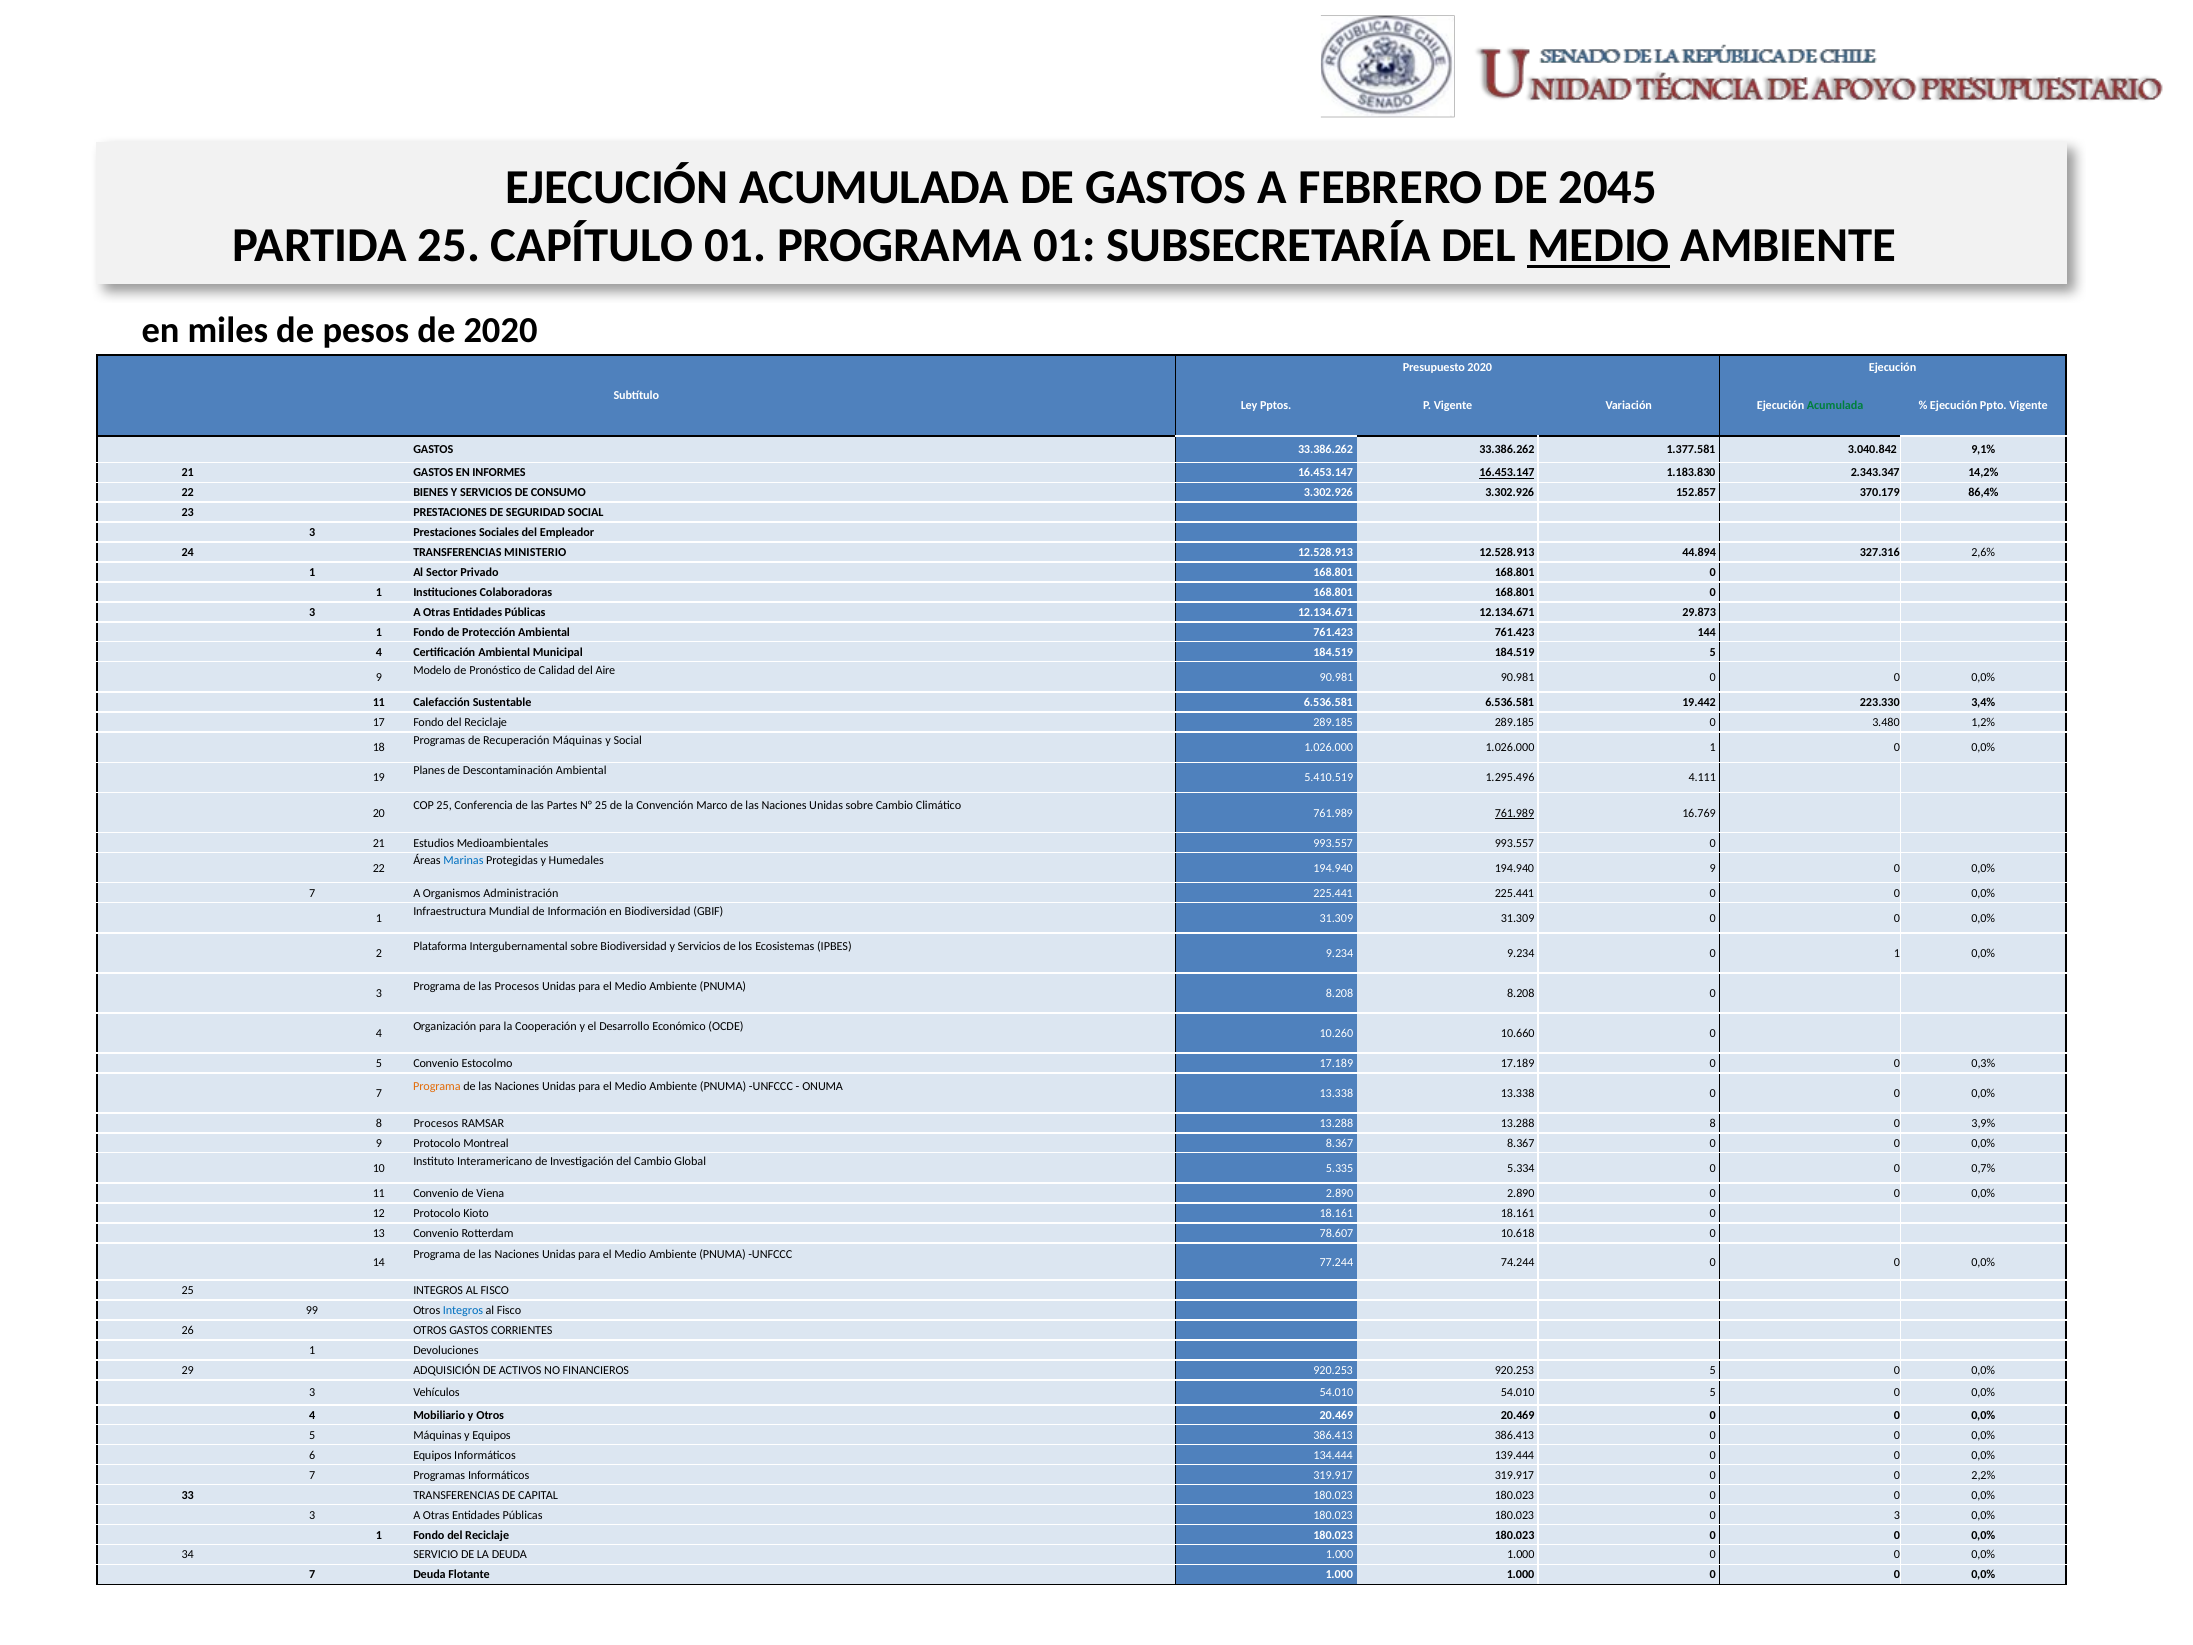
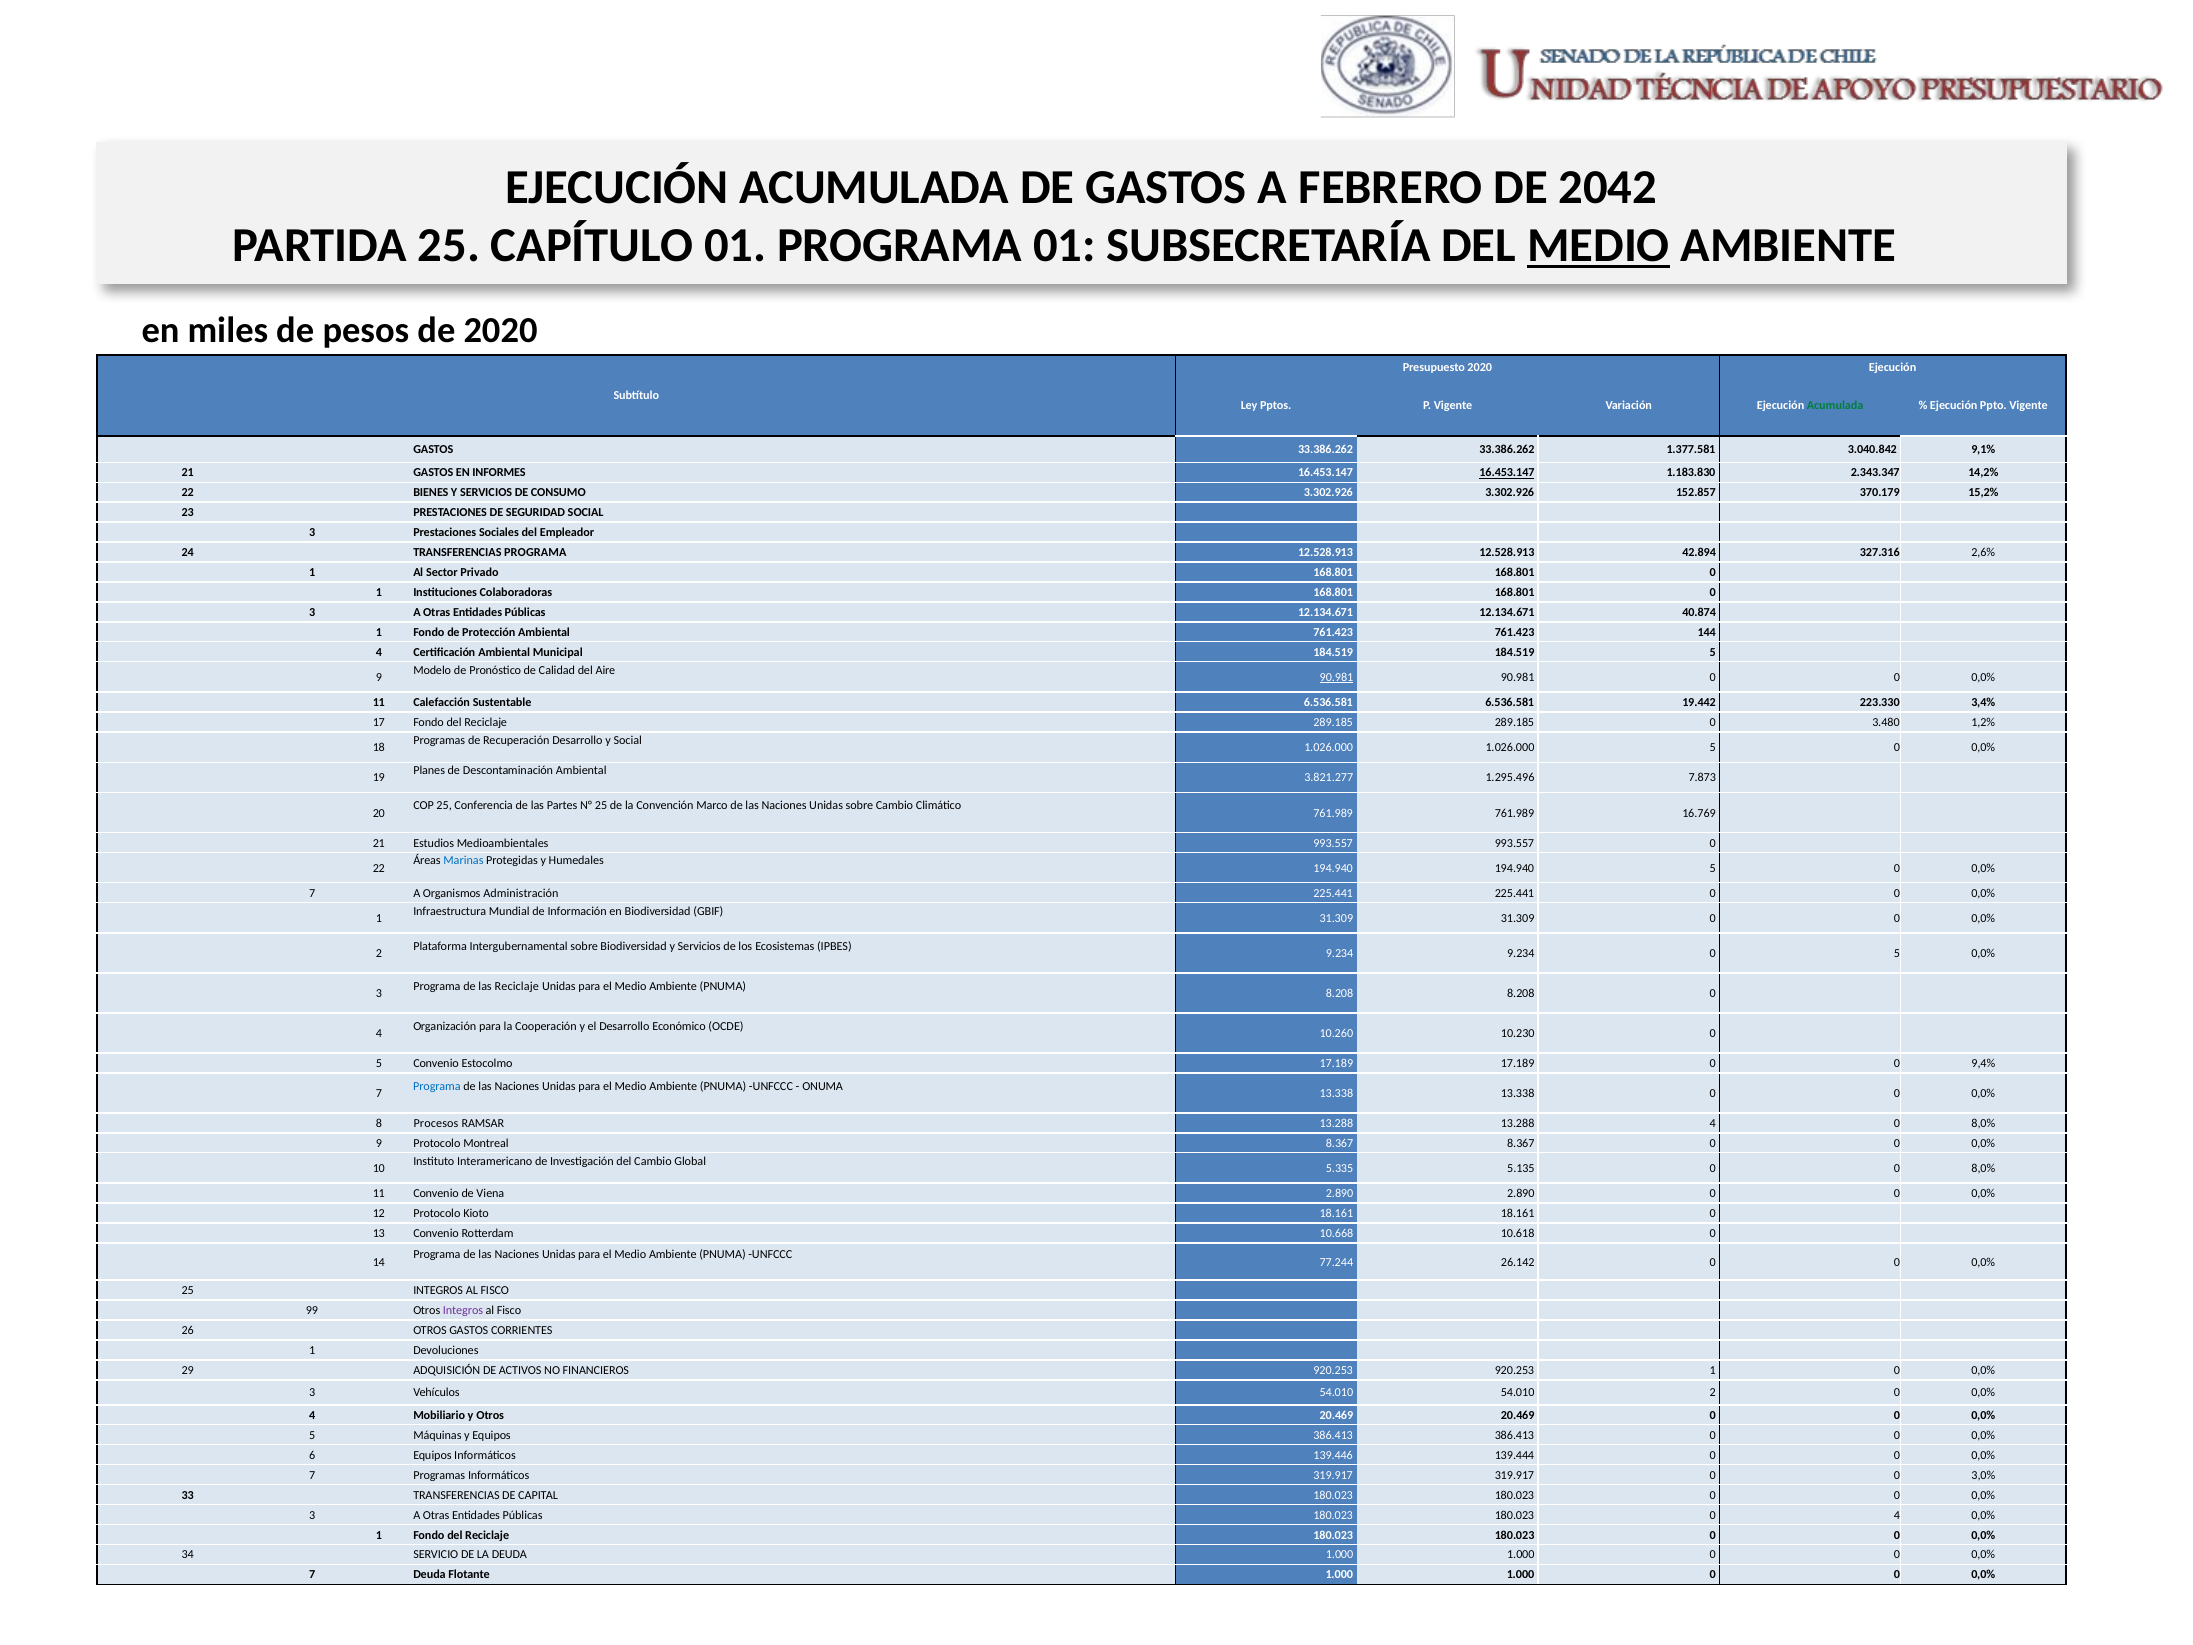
2045: 2045 -> 2042
86,4%: 86,4% -> 15,2%
TRANSFERENCIAS MINISTERIO: MINISTERIO -> PROGRAMA
44.894: 44.894 -> 42.894
29.873: 29.873 -> 40.874
90.981 at (1336, 677) underline: none -> present
Recuperación Máquinas: Máquinas -> Desarrollo
1.026.000 1: 1 -> 5
5.410.519: 5.410.519 -> 3.821.277
4.111: 4.111 -> 7.873
761.989 at (1514, 813) underline: present -> none
194.940 9: 9 -> 5
9.234 0 1: 1 -> 5
las Procesos: Procesos -> Reciclaje
10.660: 10.660 -> 10.230
0,3%: 0,3% -> 9,4%
Programa at (437, 1086) colour: orange -> blue
13.288 8: 8 -> 4
3,9% at (1983, 1123): 3,9% -> 8,0%
5.334: 5.334 -> 5.135
0 0 0,7%: 0,7% -> 8,0%
78.607: 78.607 -> 10.668
74.244: 74.244 -> 26.142
Integros at (463, 1310) colour: blue -> purple
920.253 5: 5 -> 1
54.010 5: 5 -> 2
134.444: 134.444 -> 139.446
2,2%: 2,2% -> 3,0%
180.023 0 3: 3 -> 4
